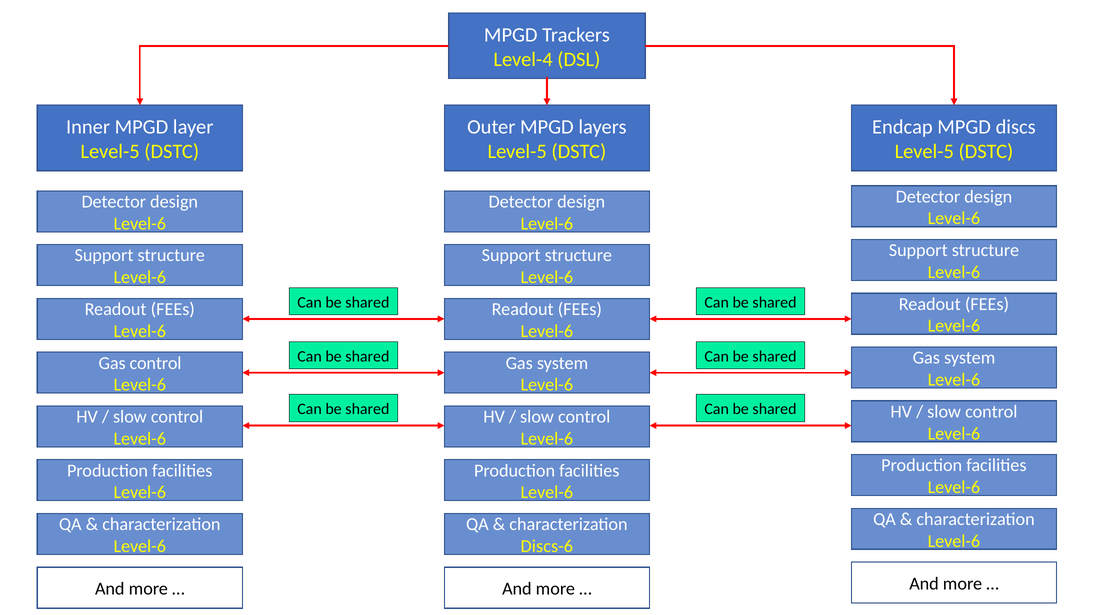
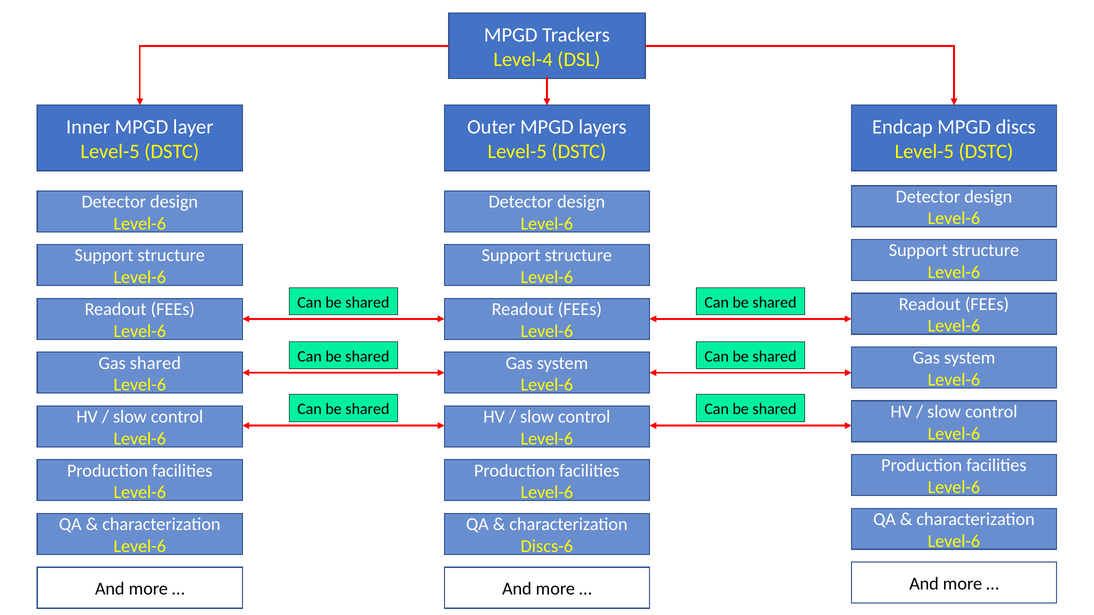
Gas control: control -> shared
